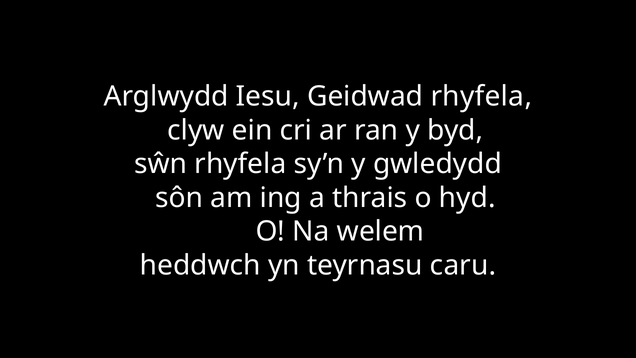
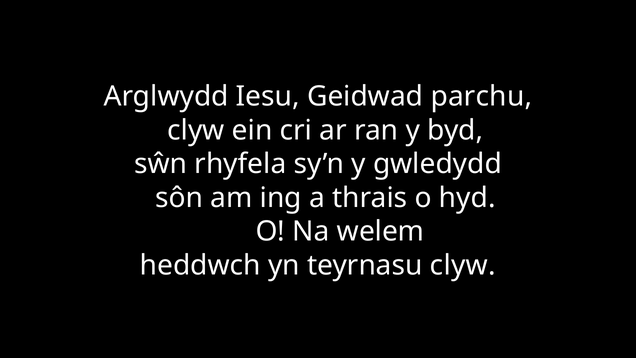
Geidwad rhyfela: rhyfela -> parchu
teyrnasu caru: caru -> clyw
